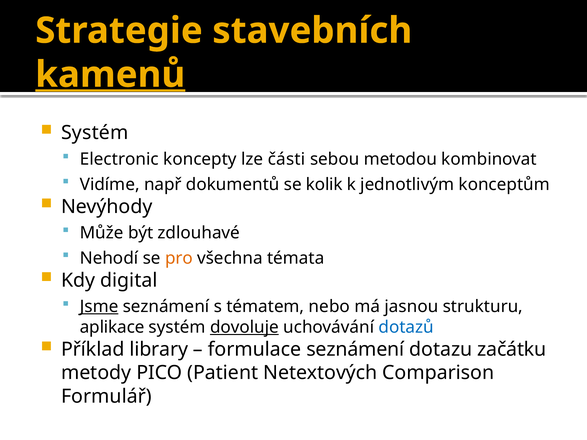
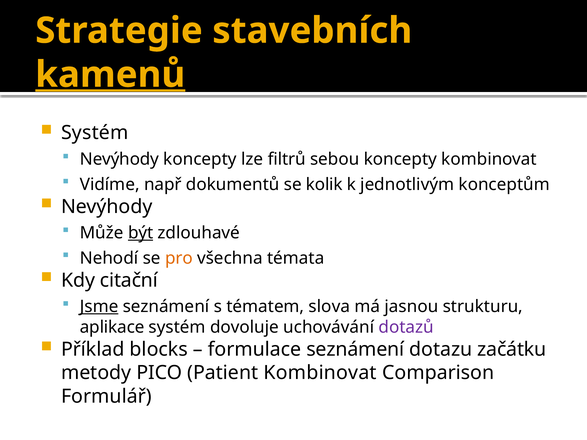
Electronic at (119, 159): Electronic -> Nevýhody
části: části -> filtrů
sebou metodou: metodou -> koncepty
být underline: none -> present
digital: digital -> citační
nebo: nebo -> slova
dovoluje underline: present -> none
dotazů colour: blue -> purple
library: library -> blocks
Patient Netextových: Netextových -> Kombinovat
